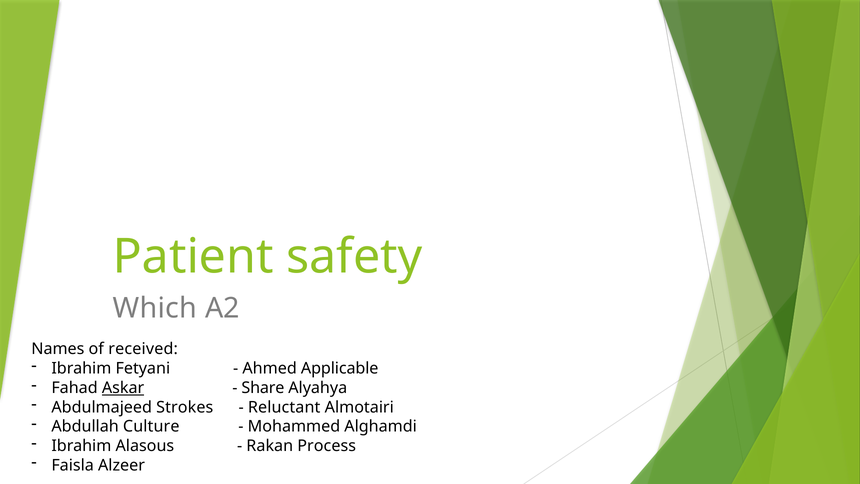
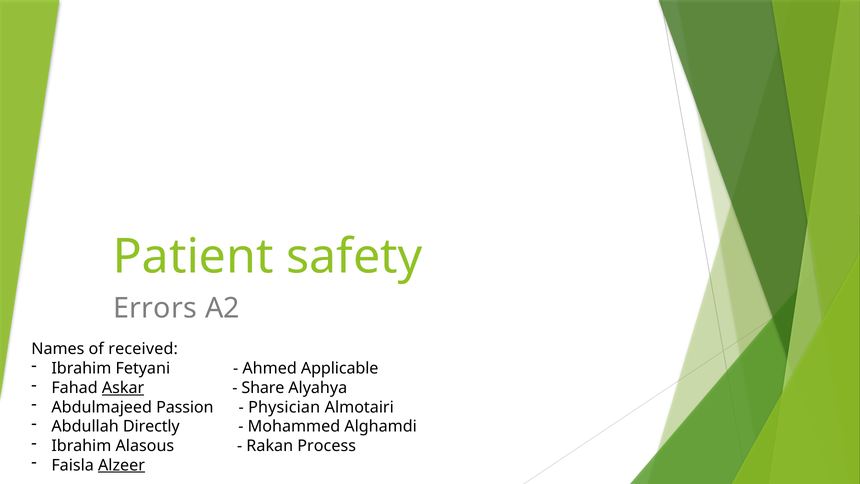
Which: Which -> Errors
Strokes: Strokes -> Passion
Reluctant: Reluctant -> Physician
Culture: Culture -> Directly
Alzeer underline: none -> present
